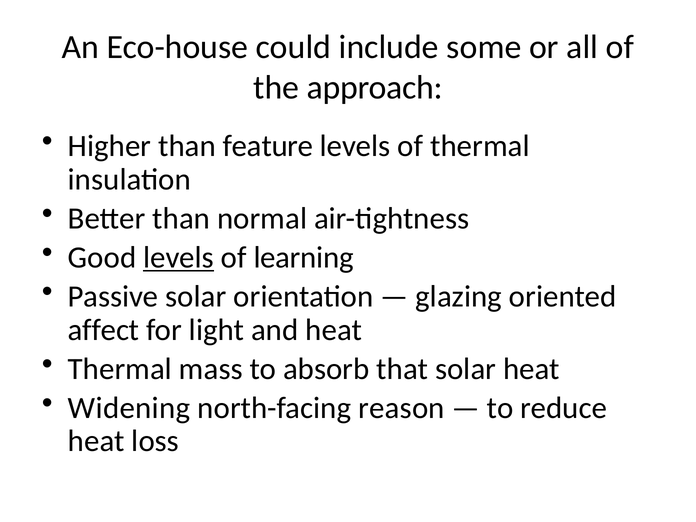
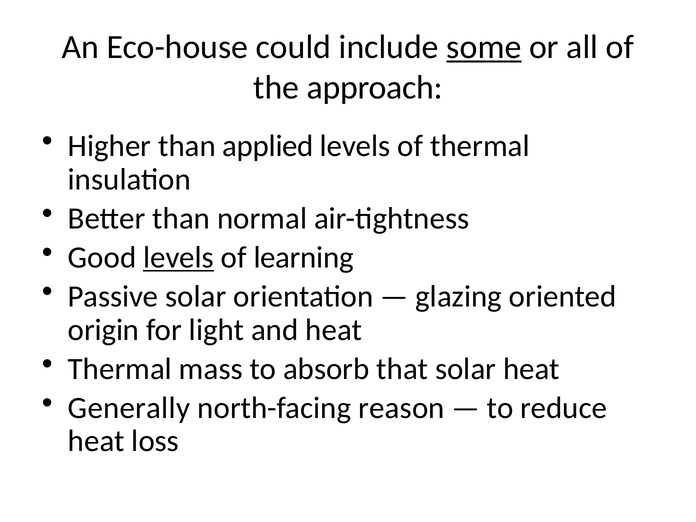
some underline: none -> present
feature: feature -> applied
affect: affect -> origin
Widening: Widening -> Generally
